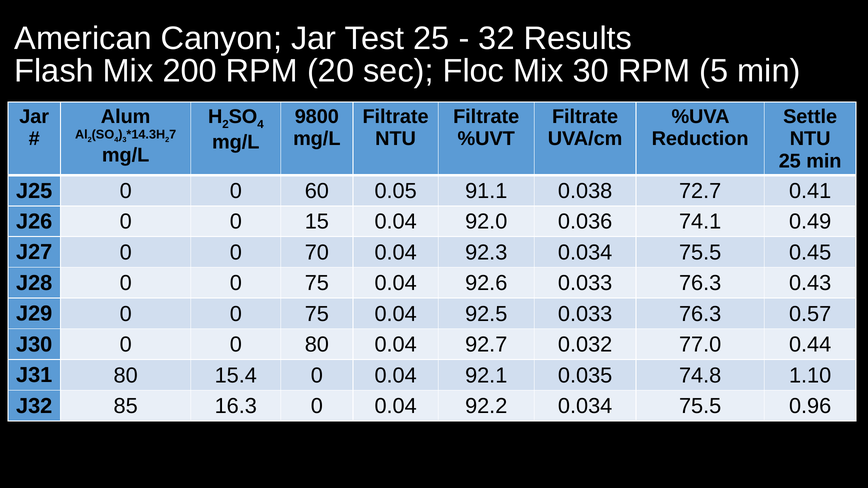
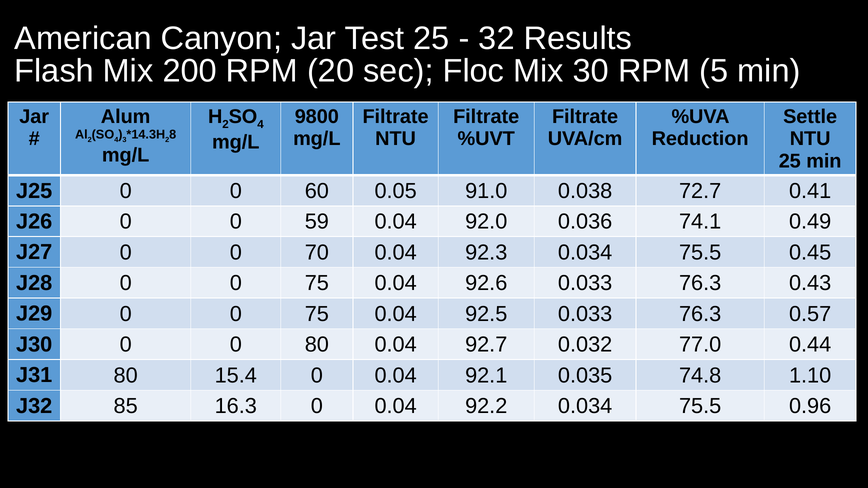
7: 7 -> 8
91.1: 91.1 -> 91.0
15: 15 -> 59
